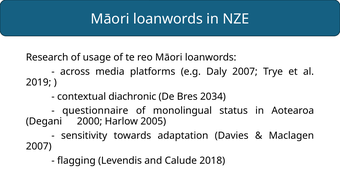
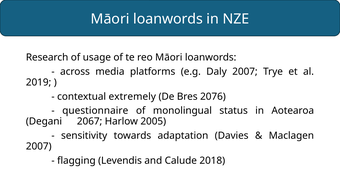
diachronic: diachronic -> extremely
2034: 2034 -> 2076
2000: 2000 -> 2067
